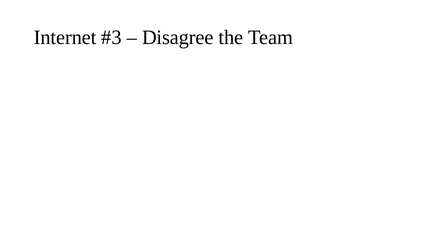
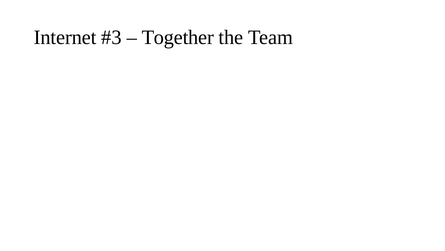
Disagree: Disagree -> Together
